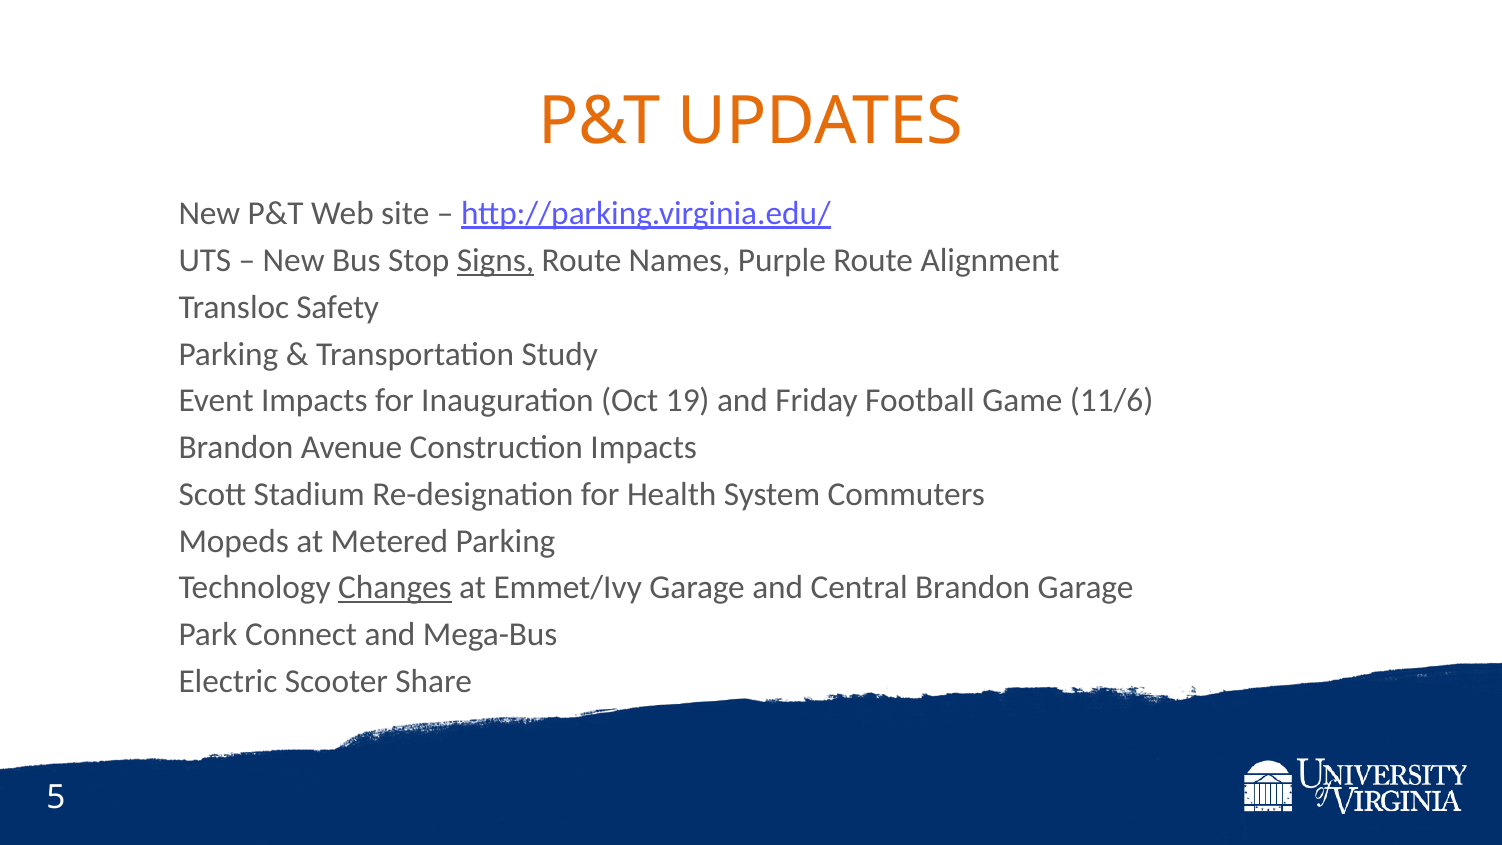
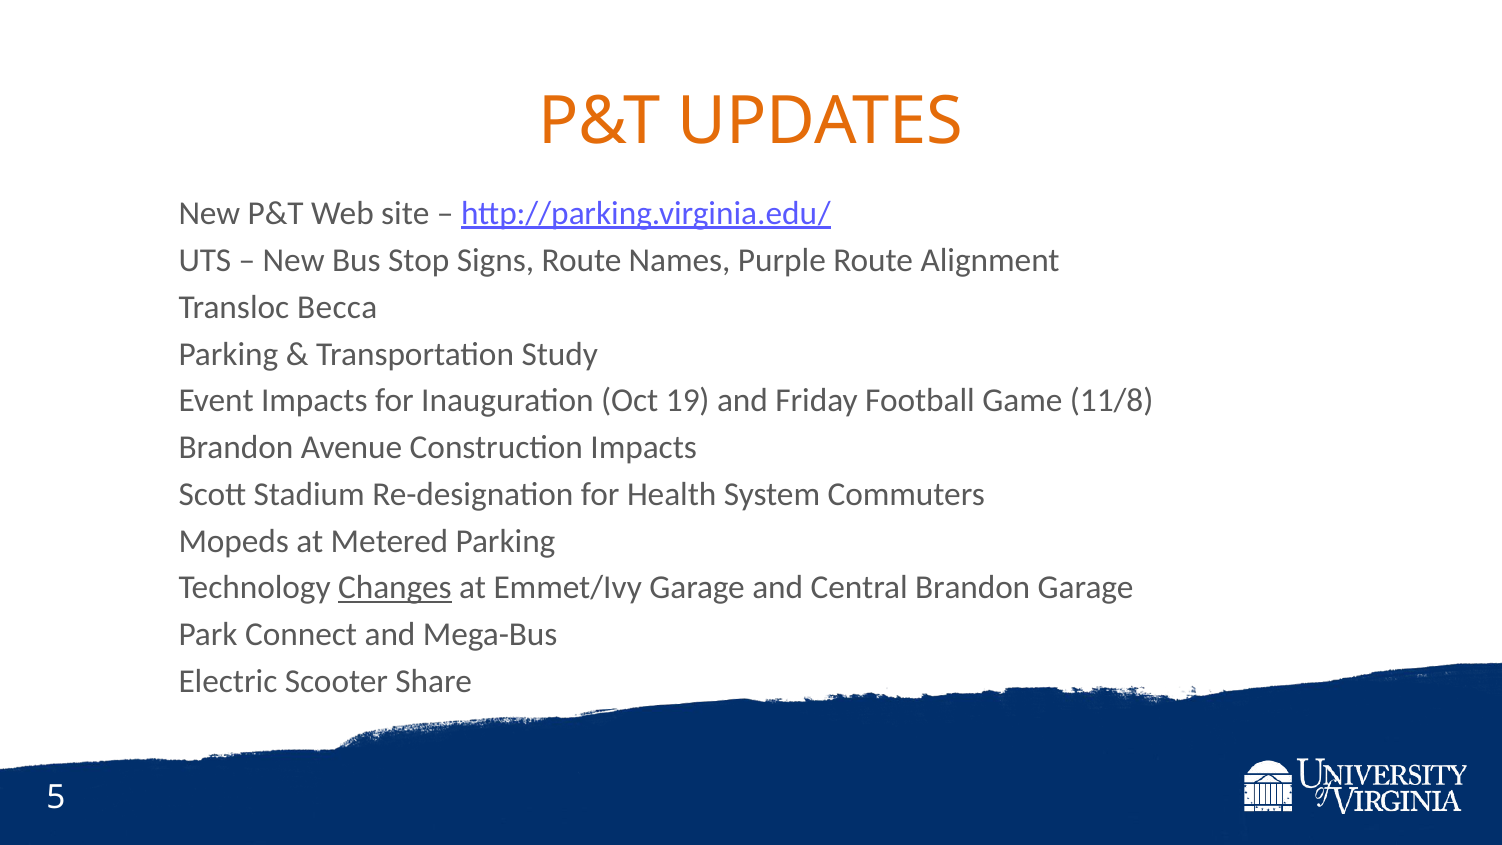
Signs underline: present -> none
Safety: Safety -> Becca
11/6: 11/6 -> 11/8
